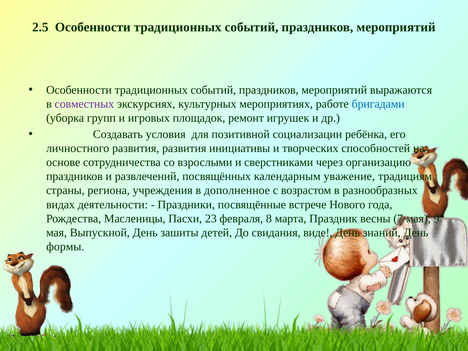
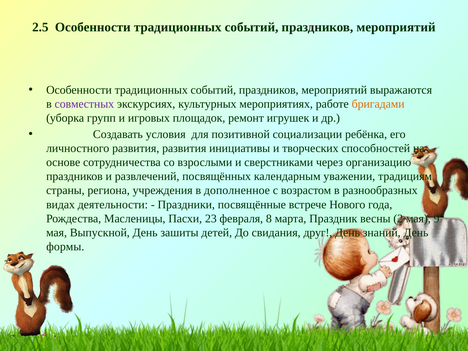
бригадами colour: blue -> orange
уважение: уважение -> уважении
7: 7 -> 2
виде: виде -> друг
